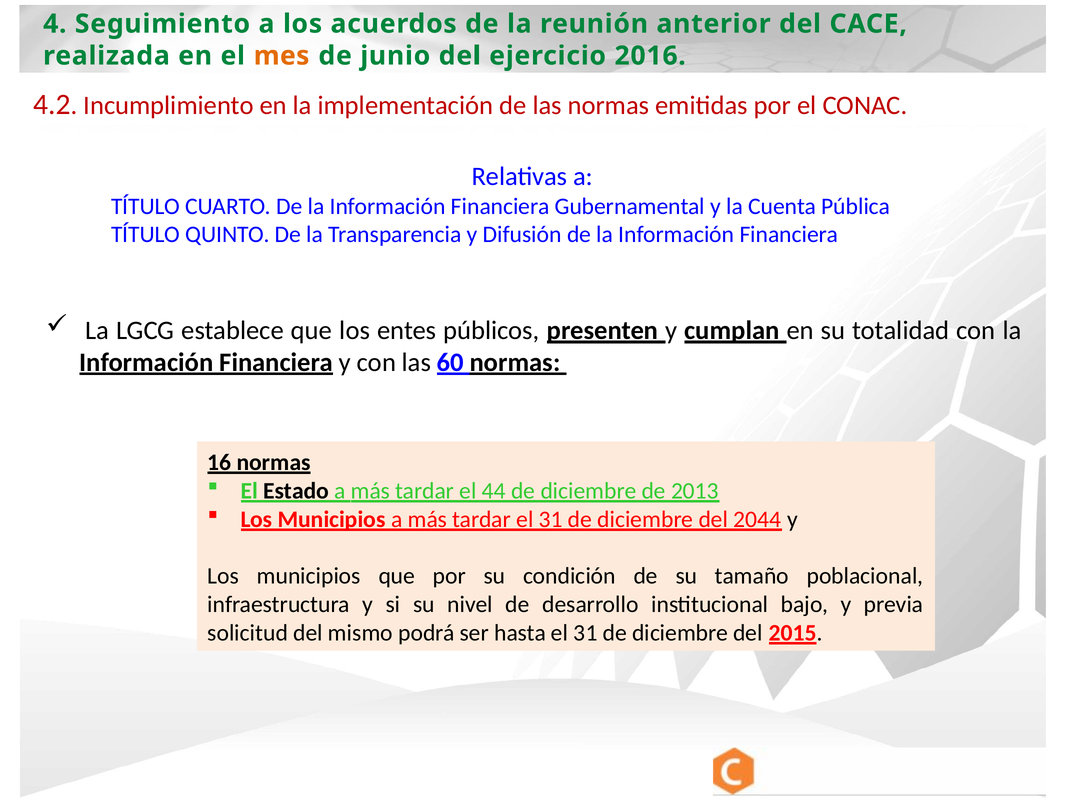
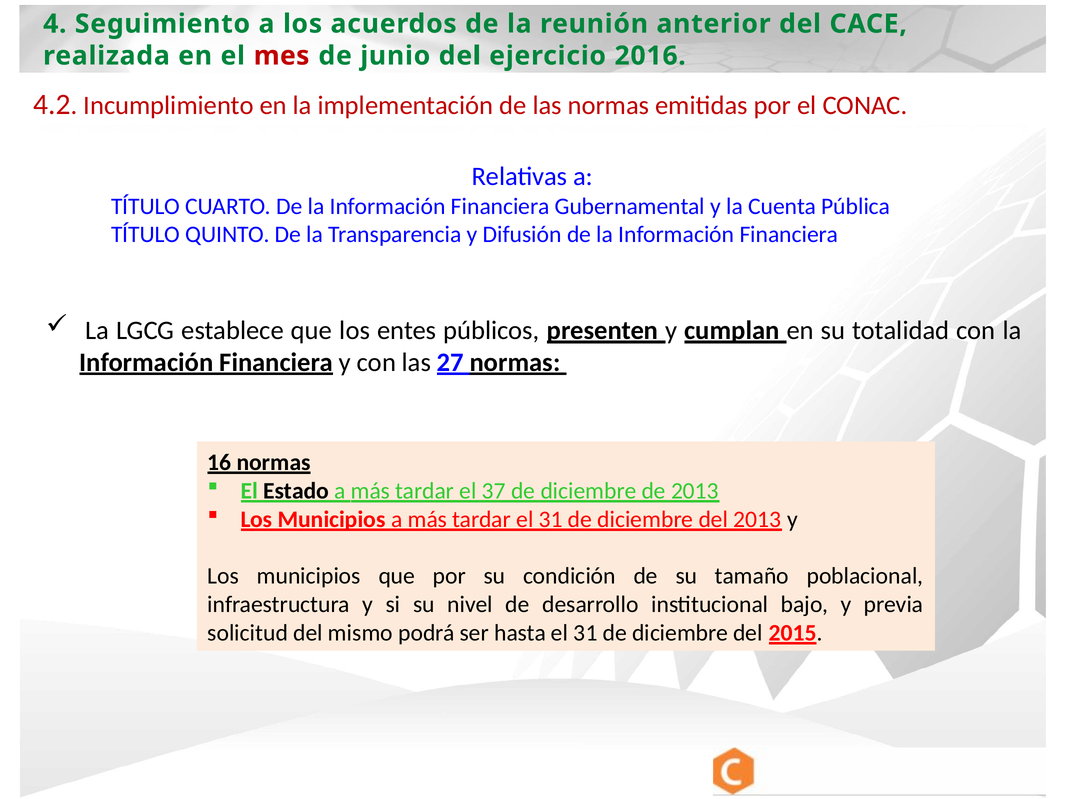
mes colour: orange -> red
60: 60 -> 27
44: 44 -> 37
del 2044: 2044 -> 2013
